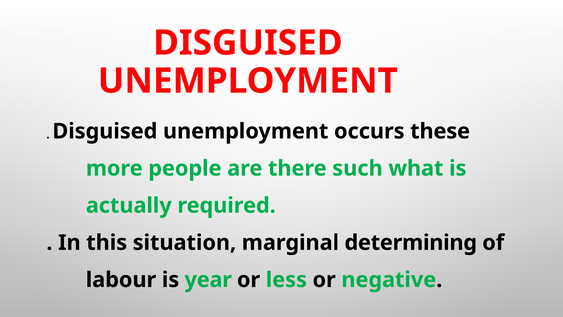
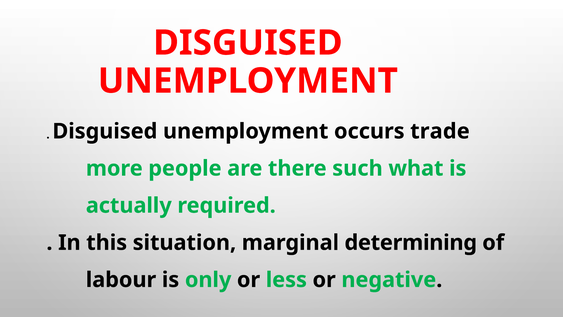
these: these -> trade
year: year -> only
